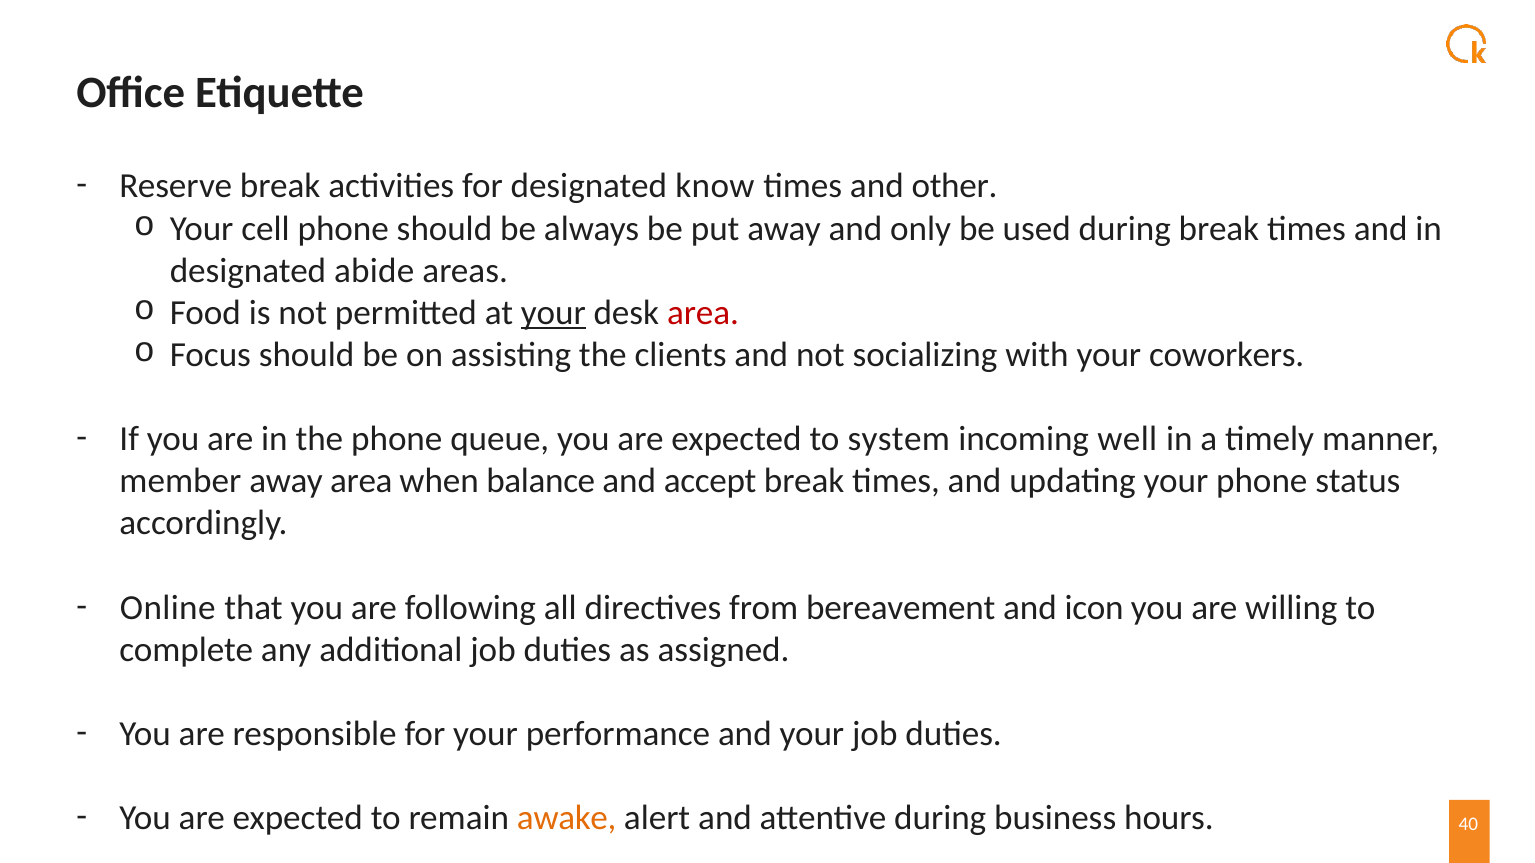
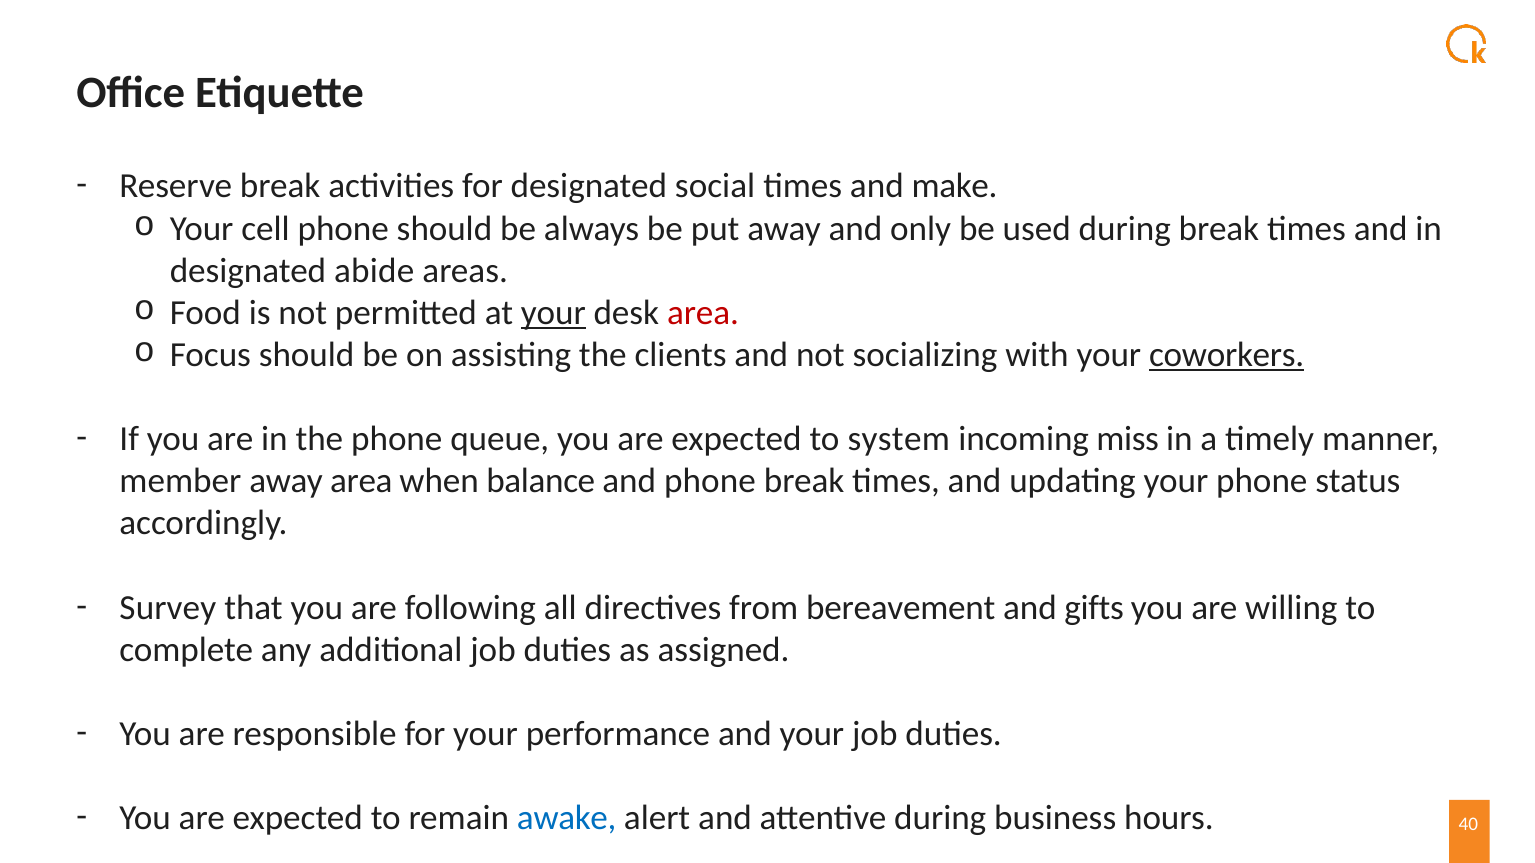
know: know -> social
other: other -> make
coworkers underline: none -> present
well: well -> miss
and accept: accept -> phone
Online: Online -> Survey
icon: icon -> gifts
awake colour: orange -> blue
